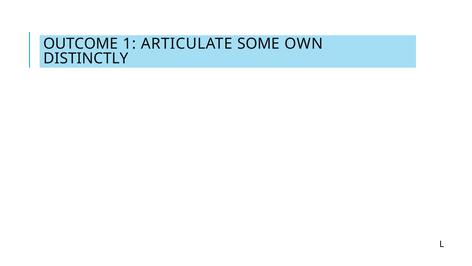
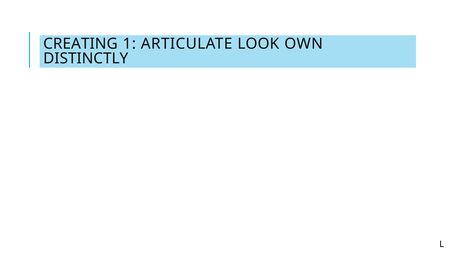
OUTCOME: OUTCOME -> CREATING
SOME: SOME -> LOOK
